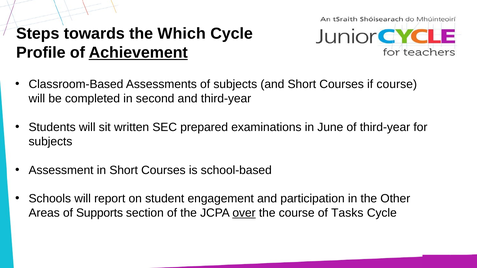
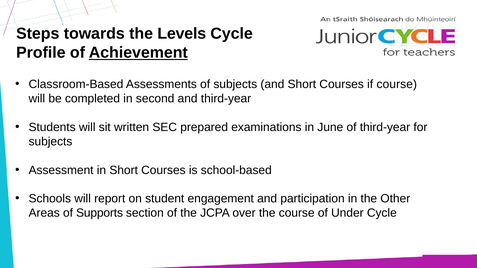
Which: Which -> Levels
over underline: present -> none
Tasks: Tasks -> Under
